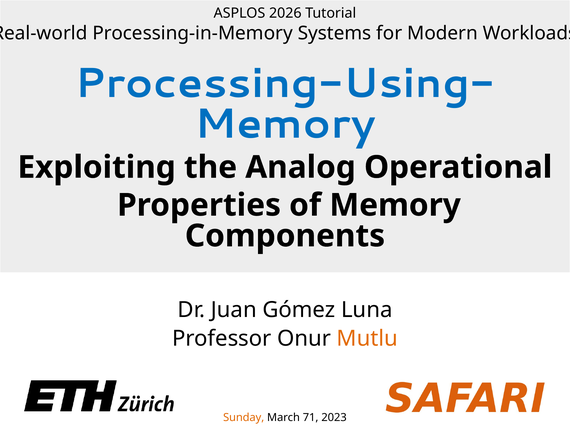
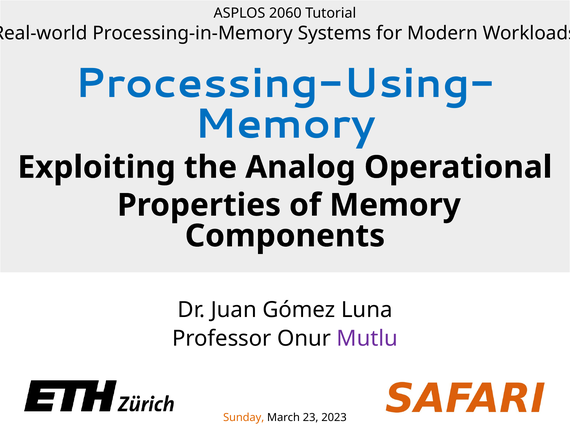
2026: 2026 -> 2060
Mutlu colour: orange -> purple
71: 71 -> 23
